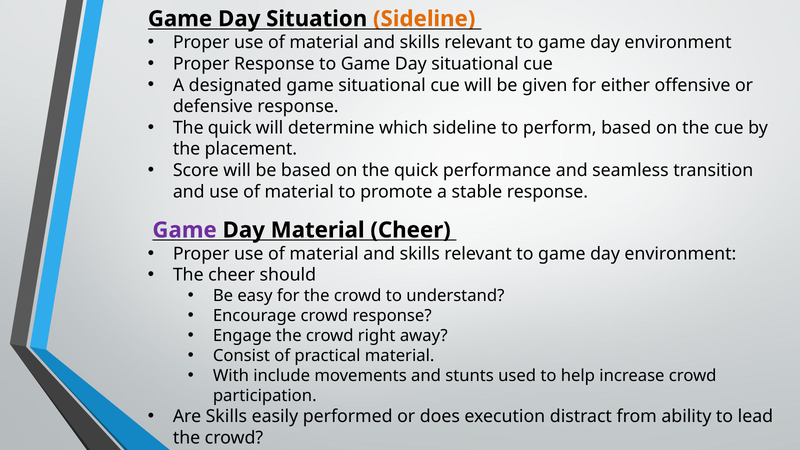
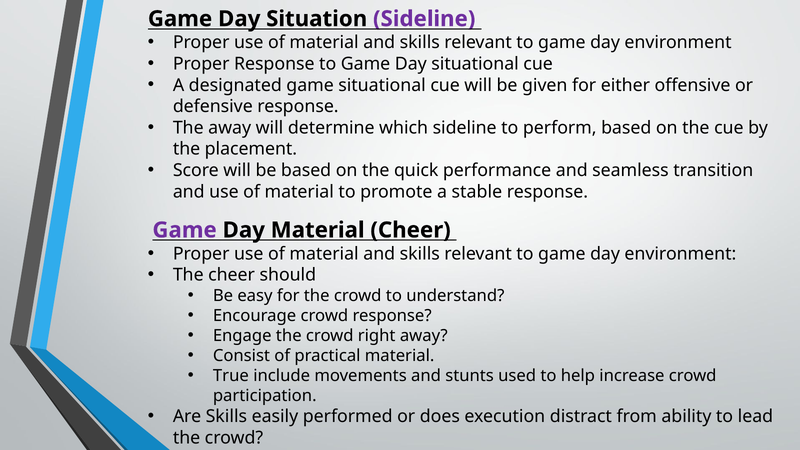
Sideline at (424, 19) colour: orange -> purple
quick at (230, 128): quick -> away
With: With -> True
